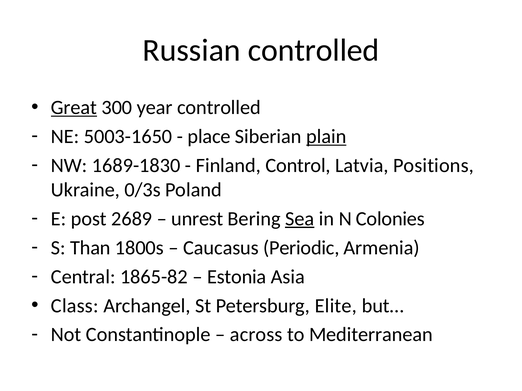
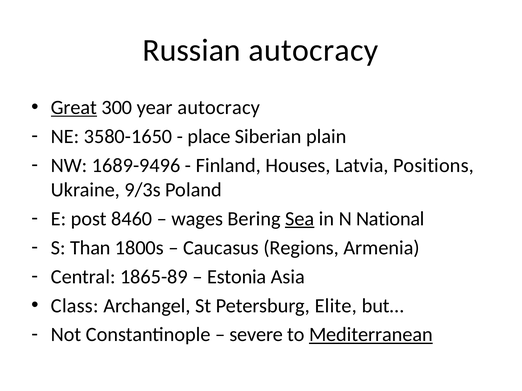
Russian controlled: controlled -> autocracy
year controlled: controlled -> autocracy
5003-1650: 5003-1650 -> 3580-1650
plain underline: present -> none
1689-1830: 1689-1830 -> 1689-9496
Control: Control -> Houses
0/3s: 0/3s -> 9/3s
2689: 2689 -> 8460
unrest: unrest -> wages
Colonies: Colonies -> National
Periodic: Periodic -> Regions
1865-82: 1865-82 -> 1865-89
across: across -> severe
Mediterranean underline: none -> present
